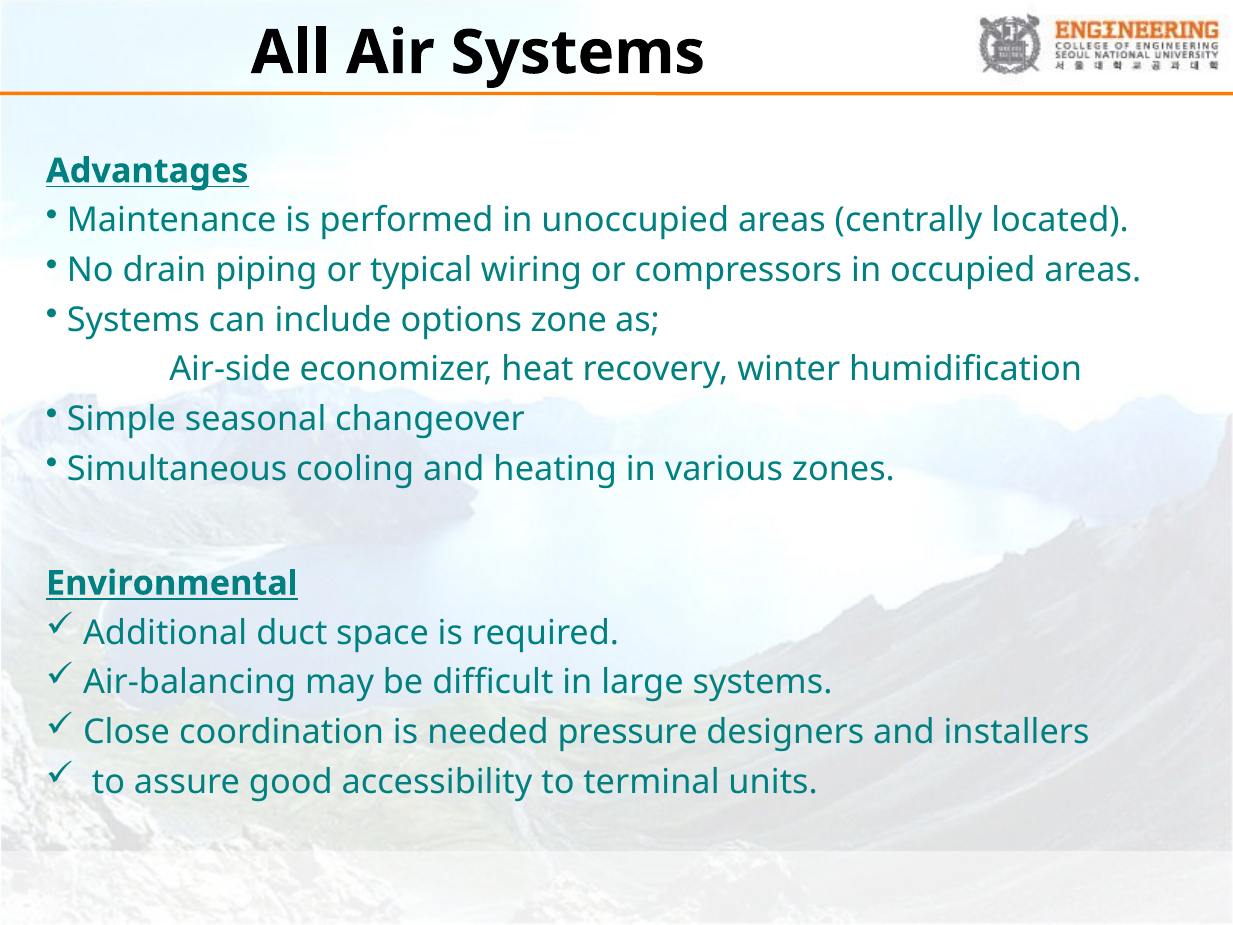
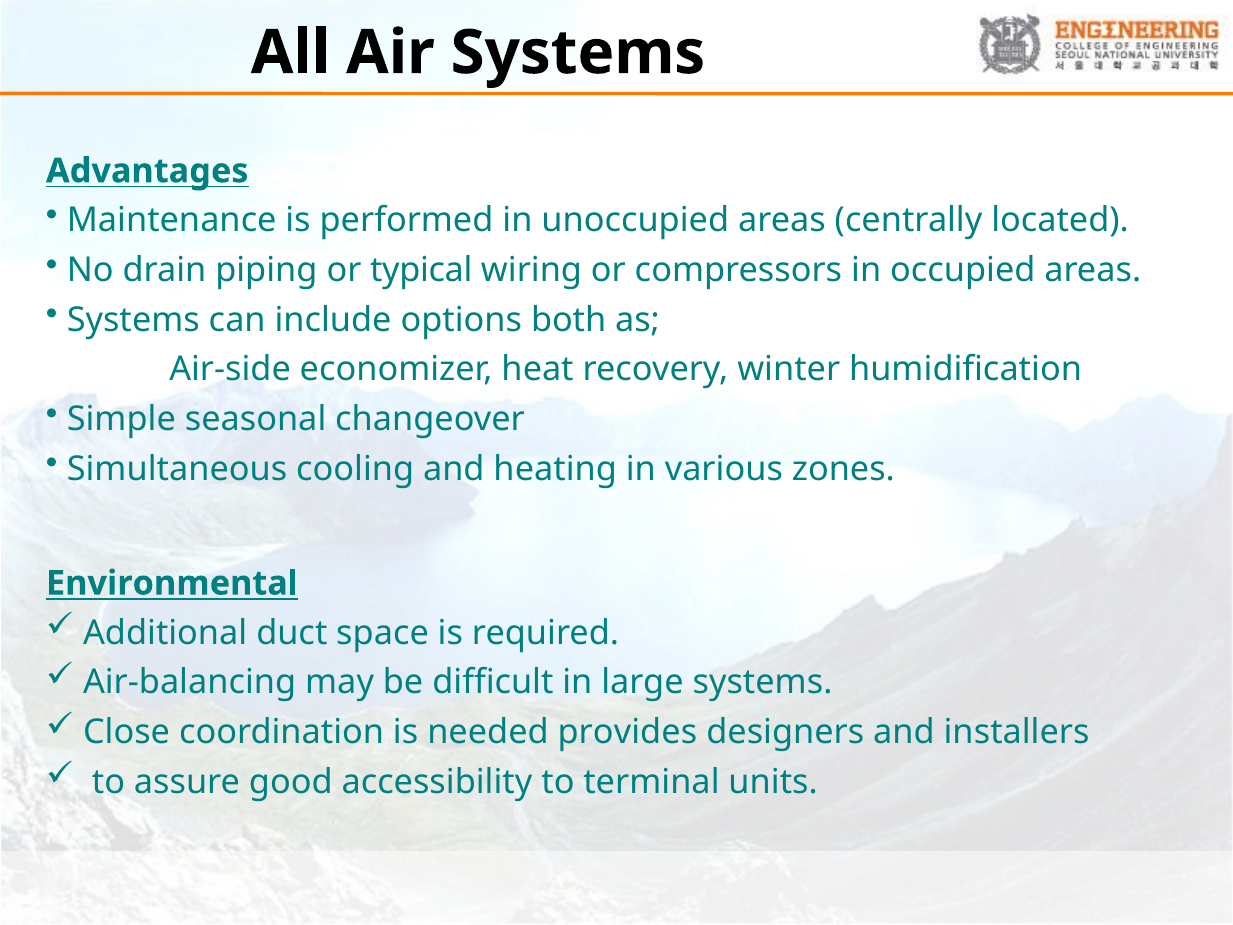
zone: zone -> both
pressure: pressure -> provides
